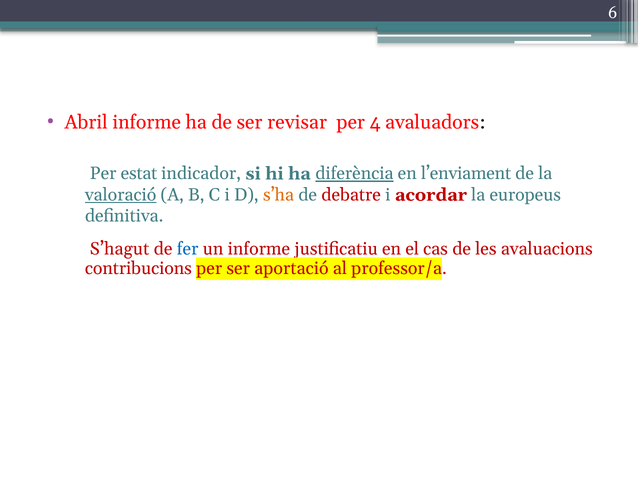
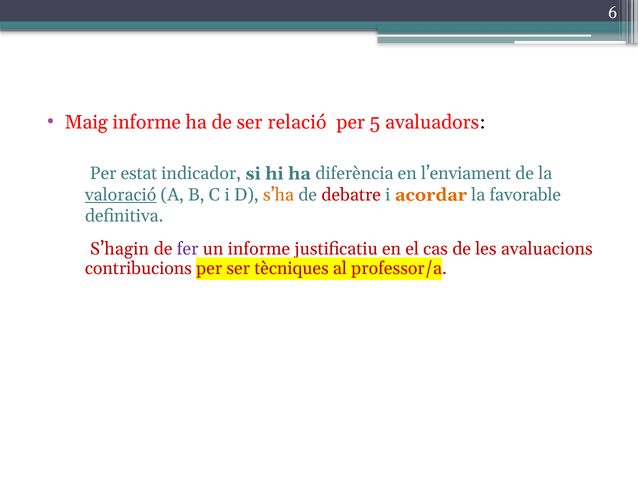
Abril: Abril -> Maig
revisar: revisar -> relació
4: 4 -> 5
diferència underline: present -> none
acordar colour: red -> orange
europeus: europeus -> favorable
S’hagut: S’hagut -> S’hagin
fer colour: blue -> purple
aportació: aportació -> tècniques
